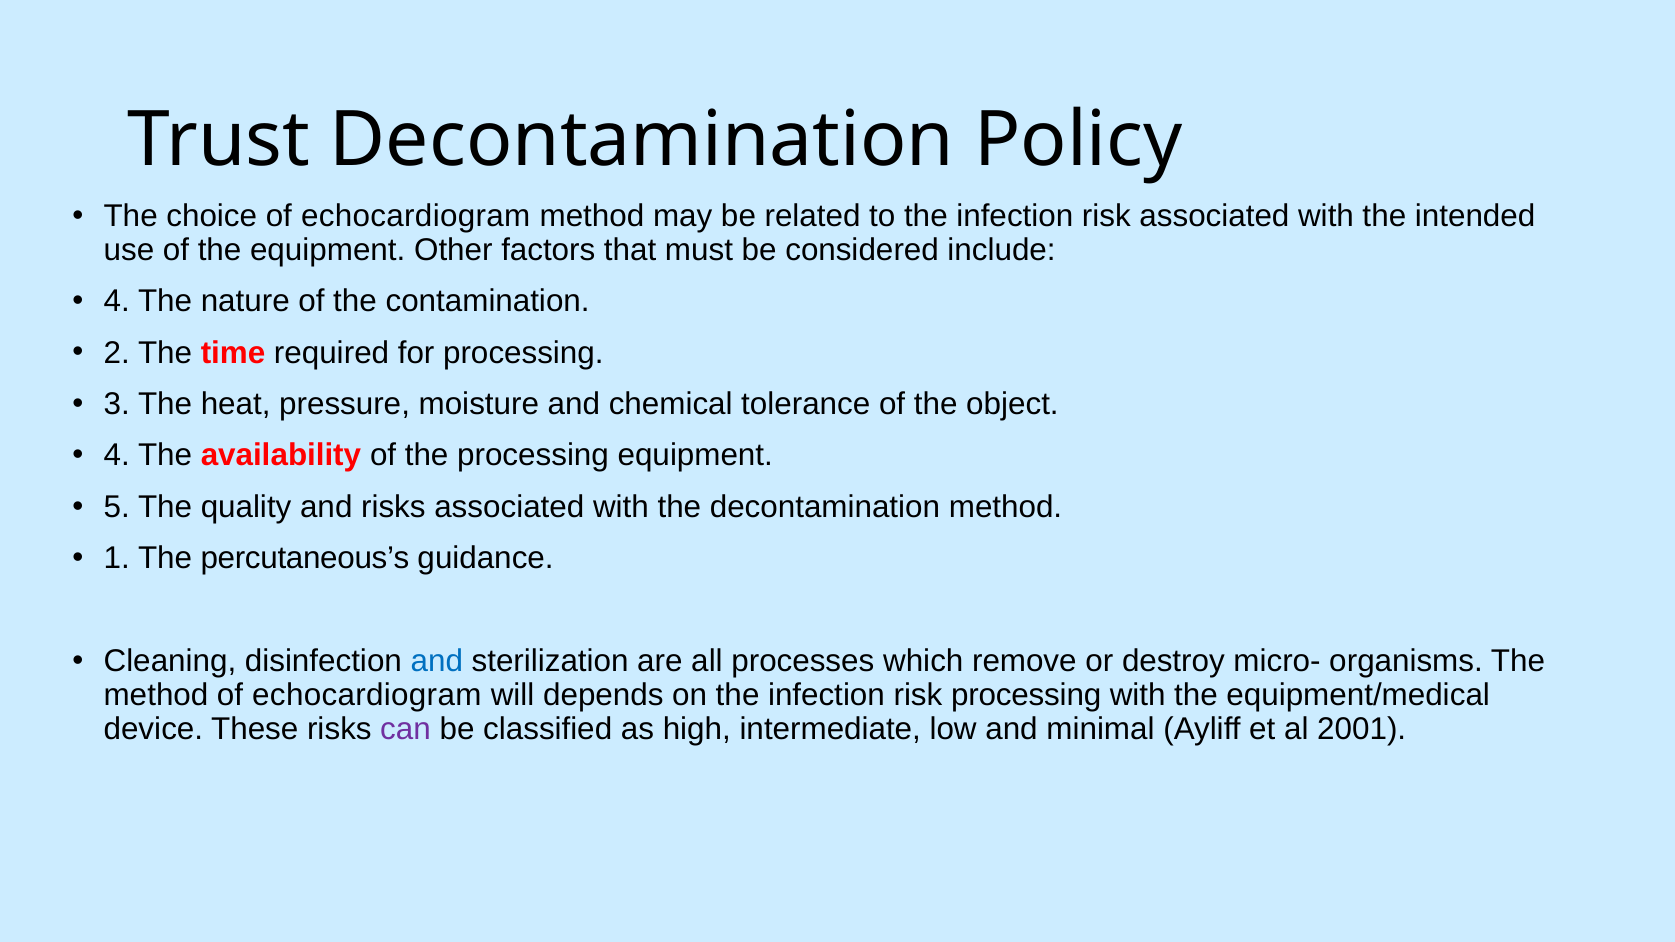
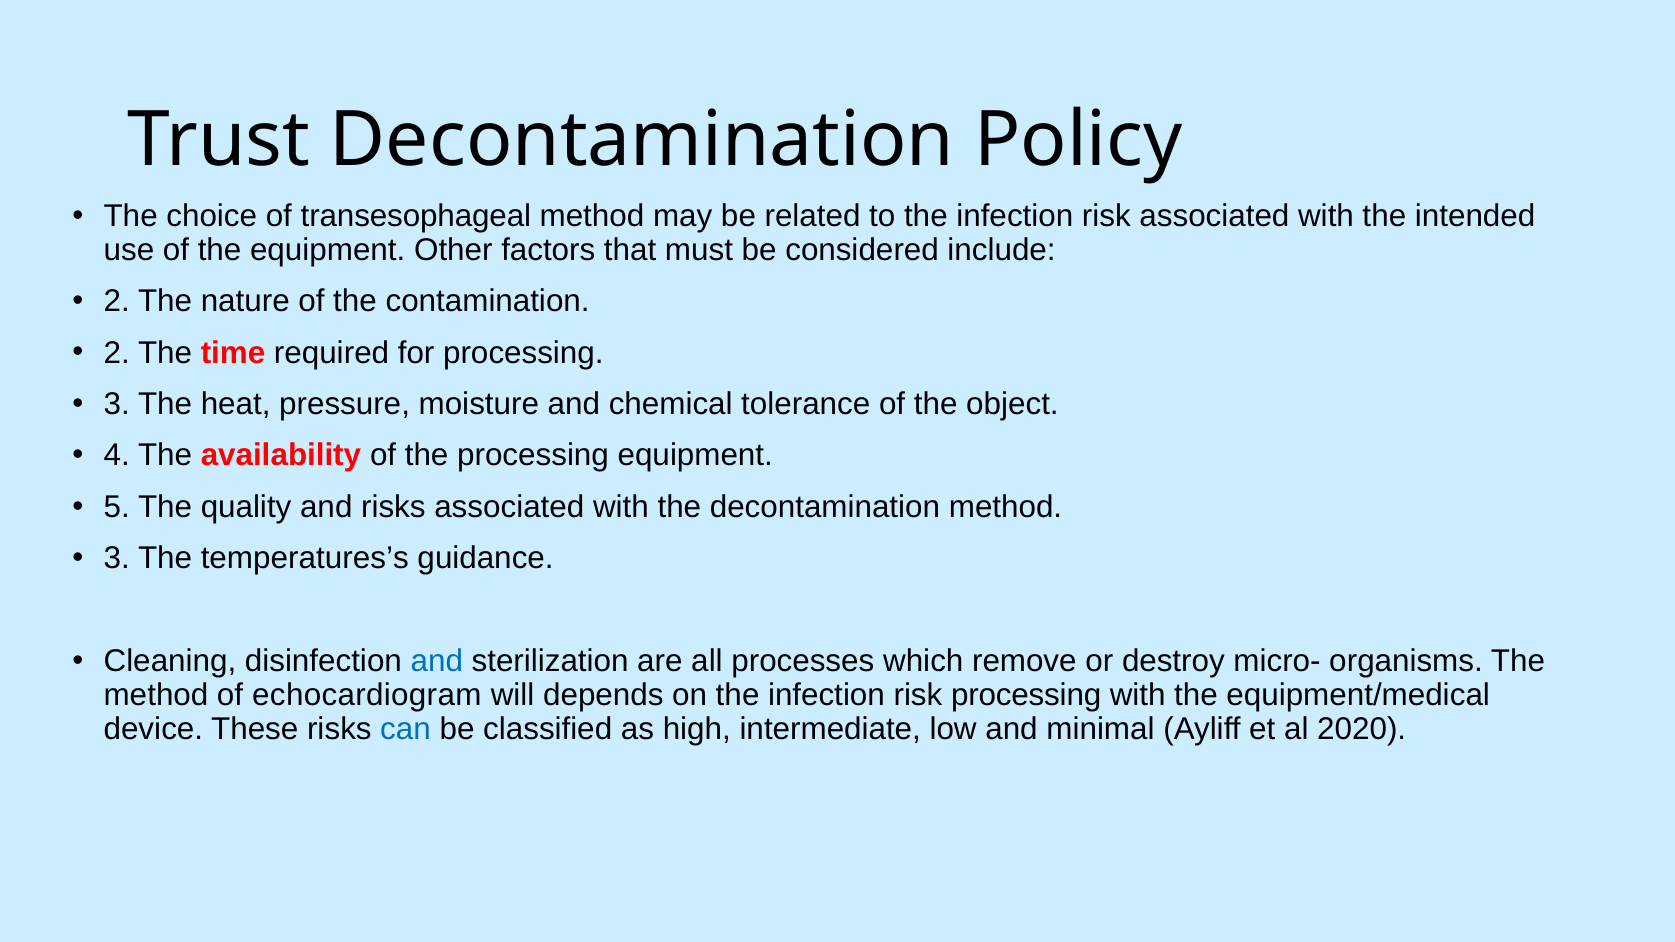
choice of echocardiogram: echocardiogram -> transesophageal
4 at (117, 301): 4 -> 2
1 at (117, 558): 1 -> 3
percutaneous’s: percutaneous’s -> temperatures’s
can colour: purple -> blue
2001: 2001 -> 2020
